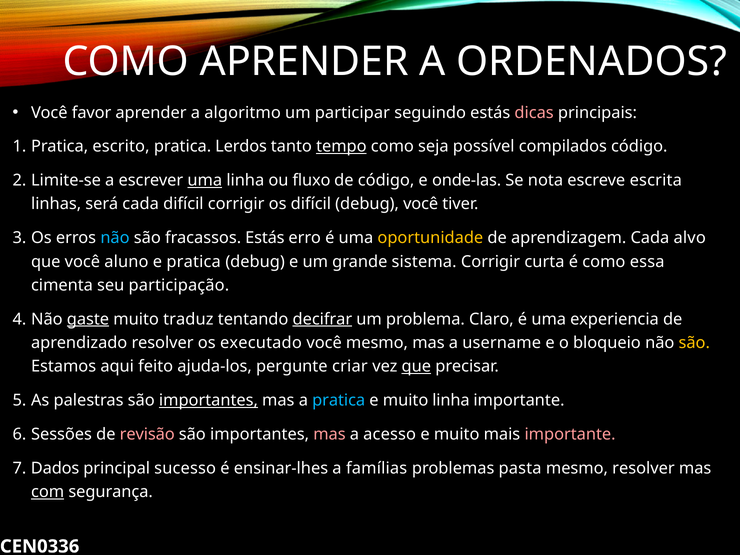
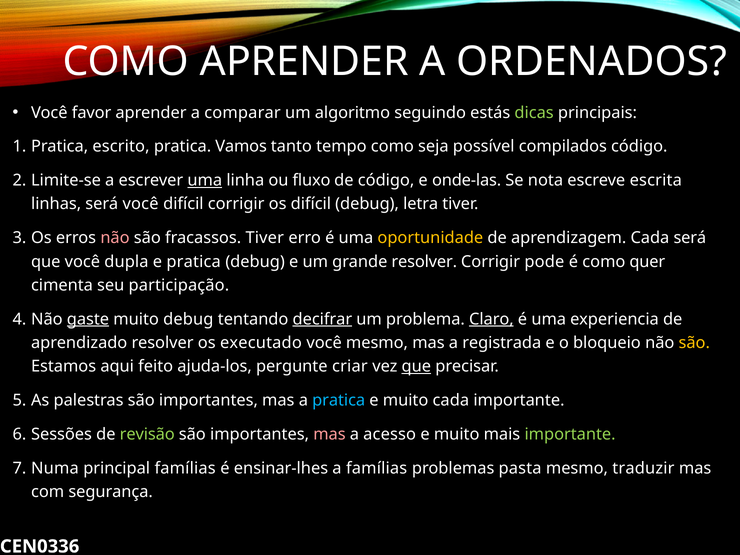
algoritmo: algoritmo -> comparar
participar: participar -> algoritmo
dicas colour: pink -> light green
Lerdos: Lerdos -> Vamos
tempo underline: present -> none
será cada: cada -> você
debug você: você -> letra
não at (115, 238) colour: light blue -> pink
fracassos Estás: Estás -> Tiver
Cada alvo: alvo -> será
aluno: aluno -> dupla
grande sistema: sistema -> resolver
curta: curta -> pode
essa: essa -> quer
muito traduz: traduz -> debug
Claro underline: none -> present
username: username -> registrada
importantes at (208, 400) underline: present -> none
muito linha: linha -> cada
revisão colour: pink -> light green
importante at (570, 434) colour: pink -> light green
Dados: Dados -> Numa
principal sucesso: sucesso -> famílias
mesmo resolver: resolver -> traduzir
com underline: present -> none
